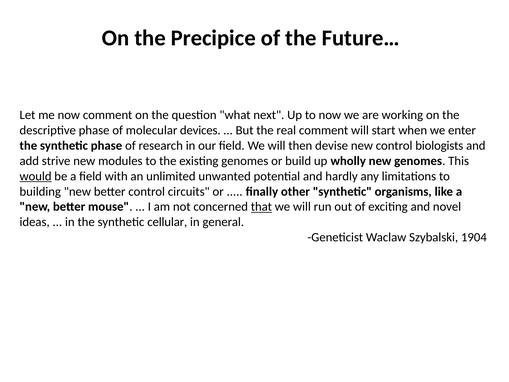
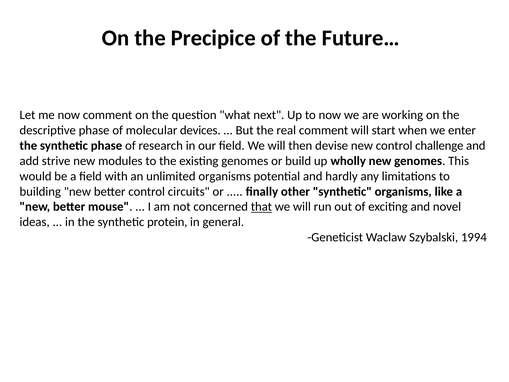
biologists: biologists -> challenge
would underline: present -> none
unlimited unwanted: unwanted -> organisms
cellular: cellular -> protein
1904: 1904 -> 1994
